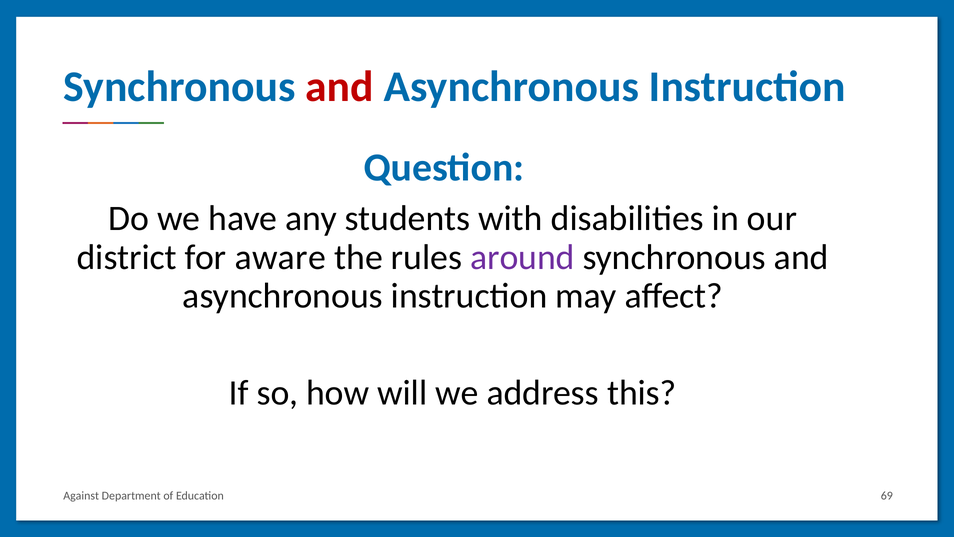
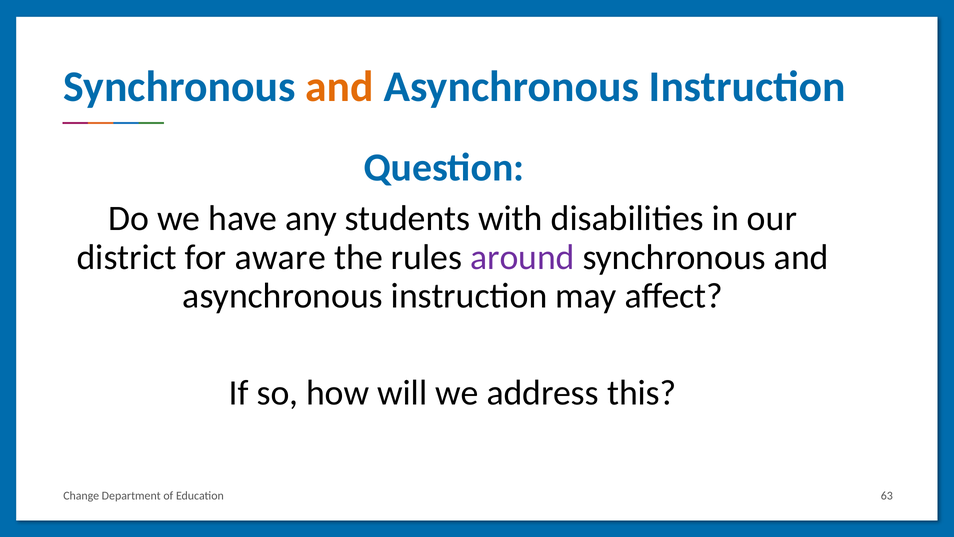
and at (340, 87) colour: red -> orange
Against: Against -> Change
69: 69 -> 63
